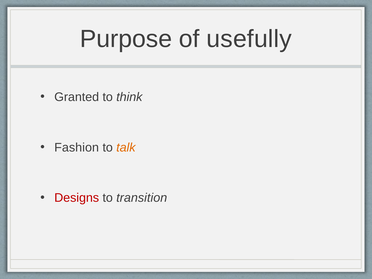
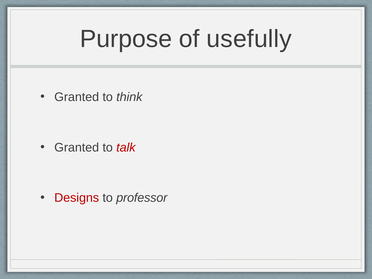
Fashion at (77, 147): Fashion -> Granted
talk colour: orange -> red
transition: transition -> professor
